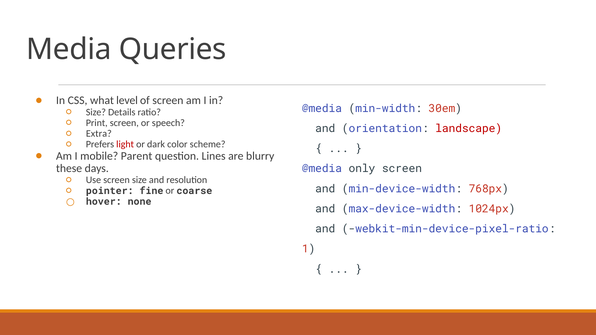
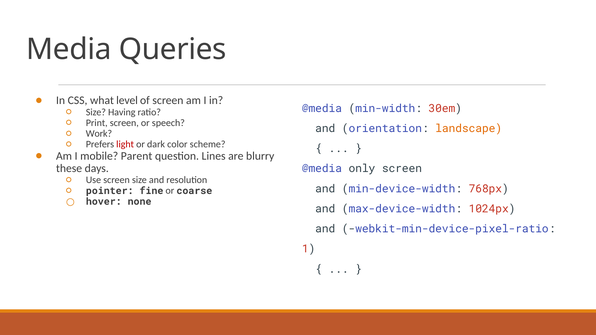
Details: Details -> Having
landscape colour: red -> orange
Extra: Extra -> Work
